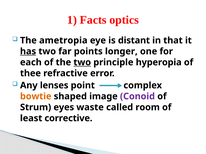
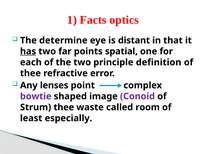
ametropia: ametropia -> determine
longer: longer -> spatial
two at (82, 63) underline: present -> none
hyperopia: hyperopia -> definition
bowtie colour: orange -> purple
Strum eyes: eyes -> thee
corrective: corrective -> especially
